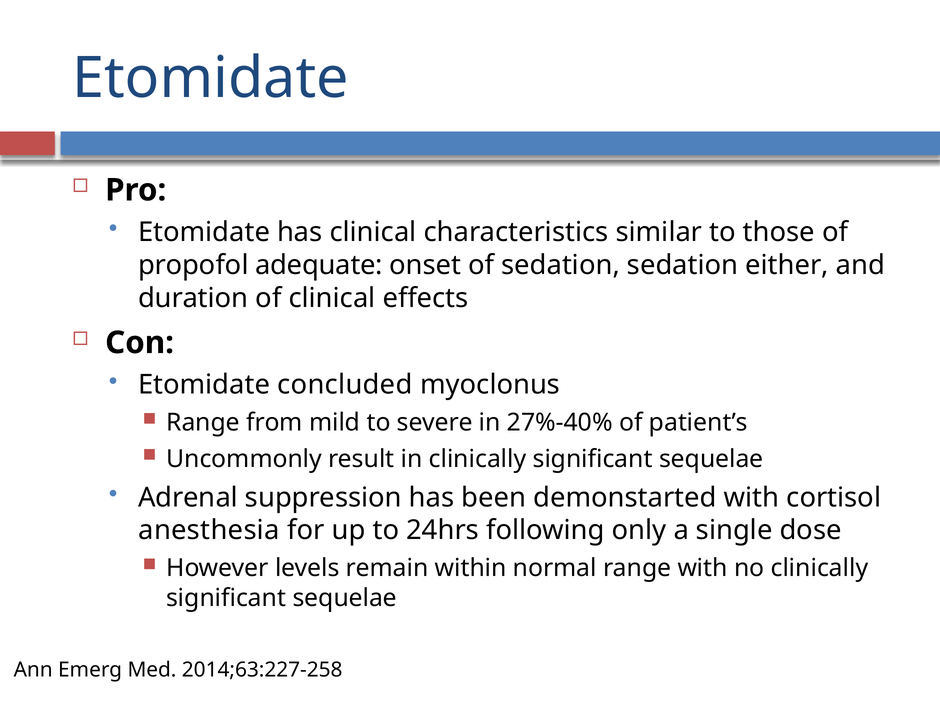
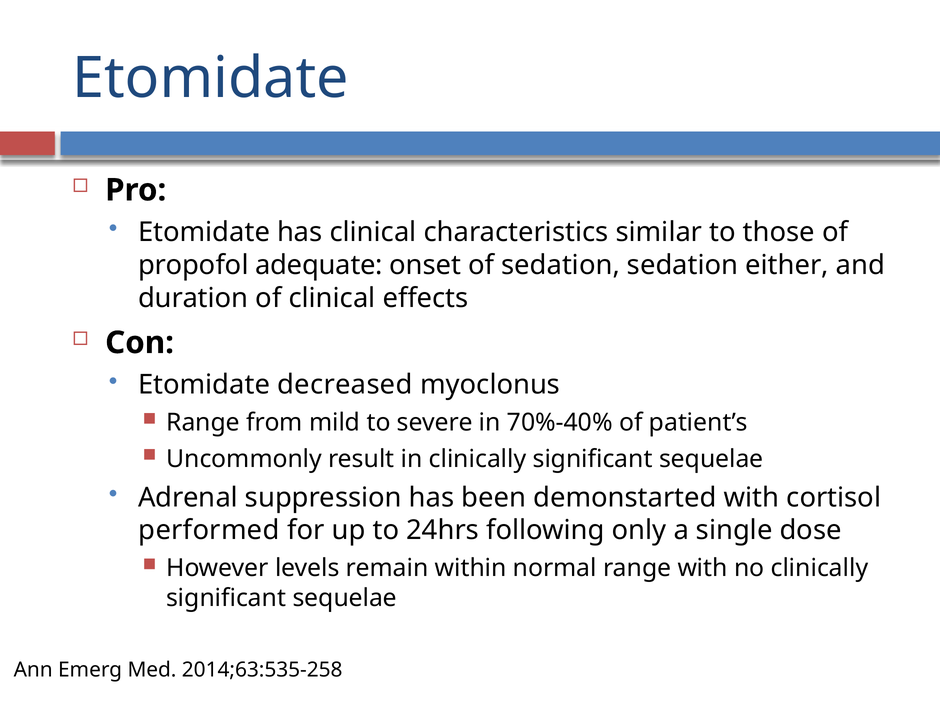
concluded: concluded -> decreased
27%-40%: 27%-40% -> 70%-40%
anesthesia: anesthesia -> performed
2014;63:227-258: 2014;63:227-258 -> 2014;63:535-258
